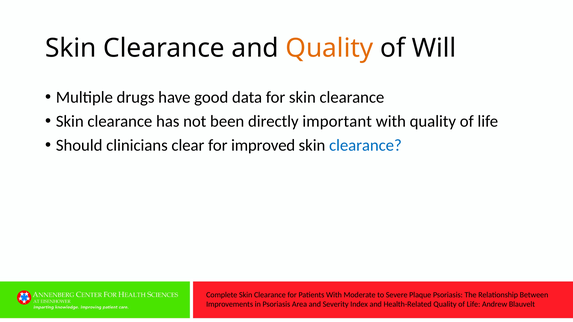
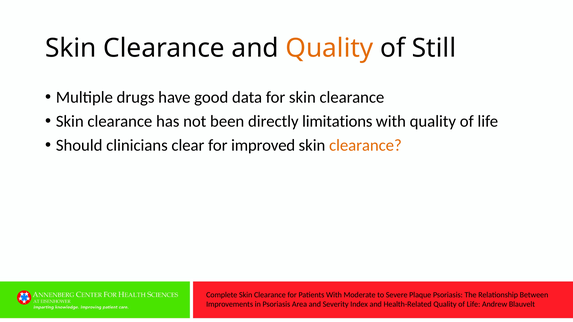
Will: Will -> Still
important: important -> limitations
clearance at (365, 146) colour: blue -> orange
